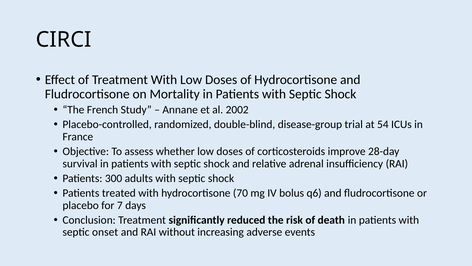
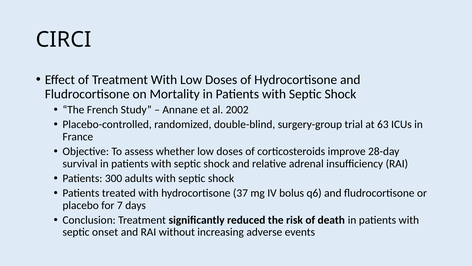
disease-group: disease-group -> surgery-group
54: 54 -> 63
70: 70 -> 37
